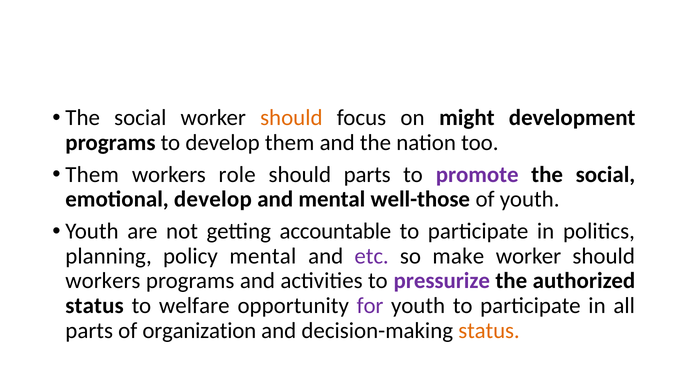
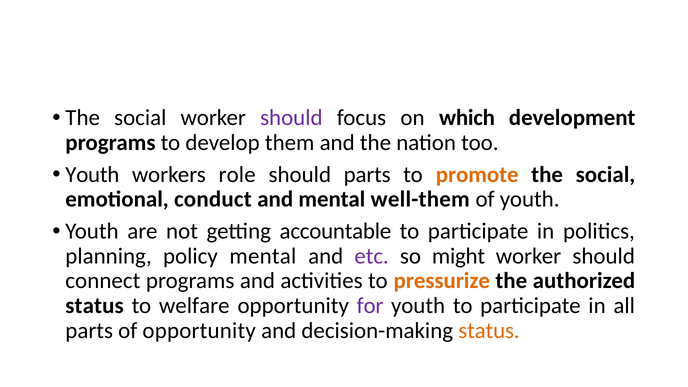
should at (291, 118) colour: orange -> purple
might: might -> which
Them at (92, 175): Them -> Youth
promote colour: purple -> orange
emotional develop: develop -> conduct
well-those: well-those -> well-them
make: make -> might
workers at (103, 281): workers -> connect
pressurize colour: purple -> orange
of organization: organization -> opportunity
